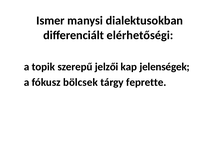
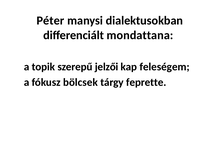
Ismer: Ismer -> Péter
elérhetőségi: elérhetőségi -> mondattana
jelenségek: jelenségek -> feleségem
